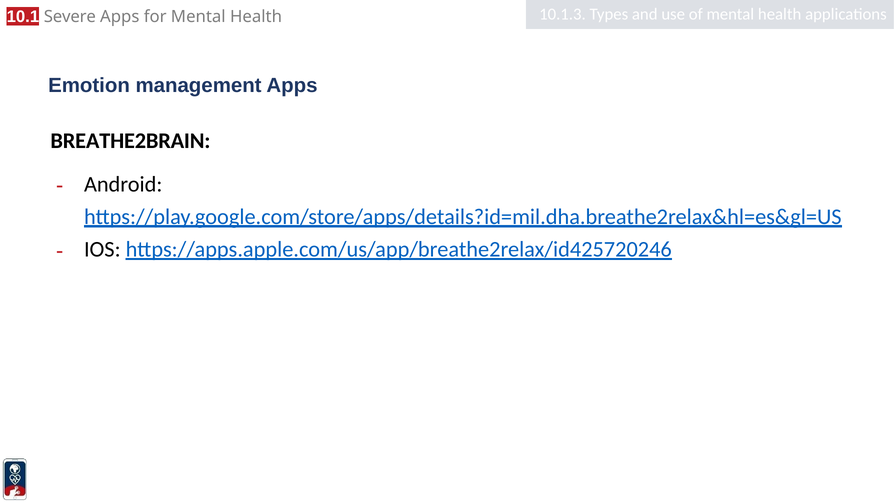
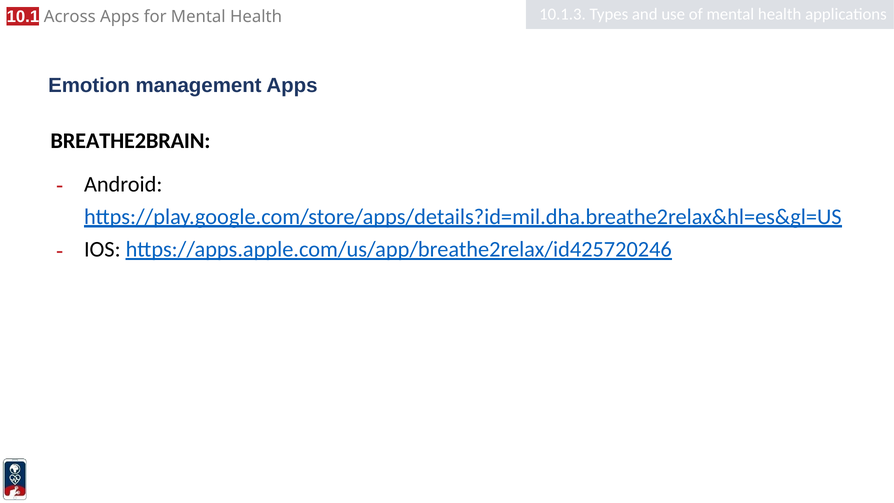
Severe: Severe -> Across
